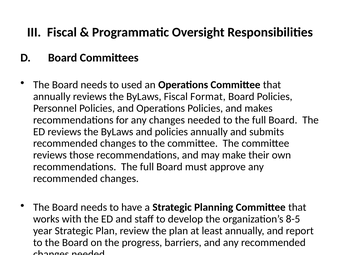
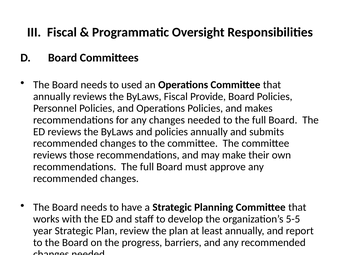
Format: Format -> Provide
8-5: 8-5 -> 5-5
